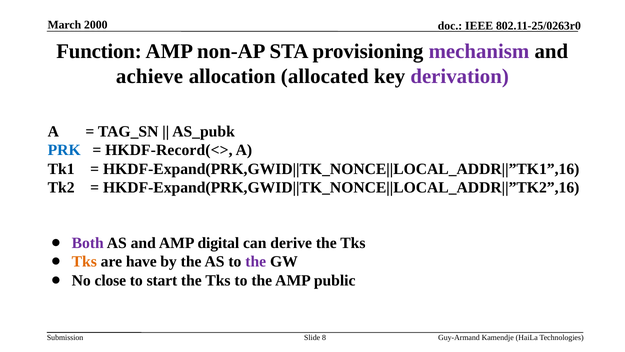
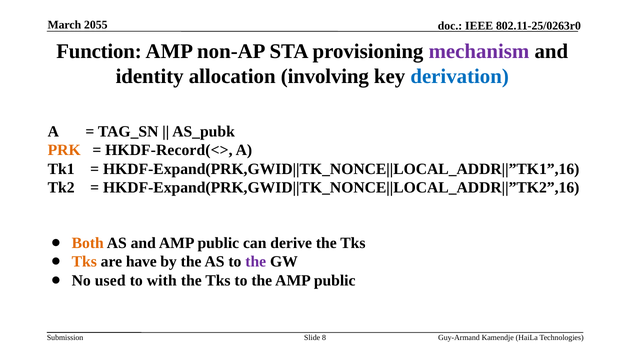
2000: 2000 -> 2055
achieve: achieve -> identity
allocated: allocated -> involving
derivation colour: purple -> blue
PRK colour: blue -> orange
Both colour: purple -> orange
and AMP digital: digital -> public
close: close -> used
start: start -> with
